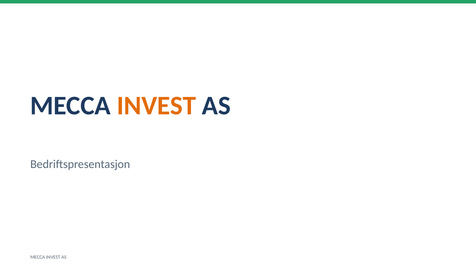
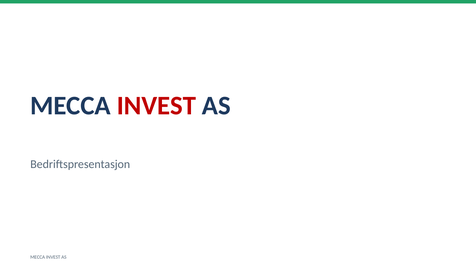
INVEST at (156, 106) colour: orange -> red
